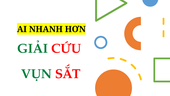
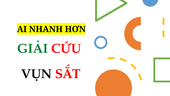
VỤN colour: green -> black
